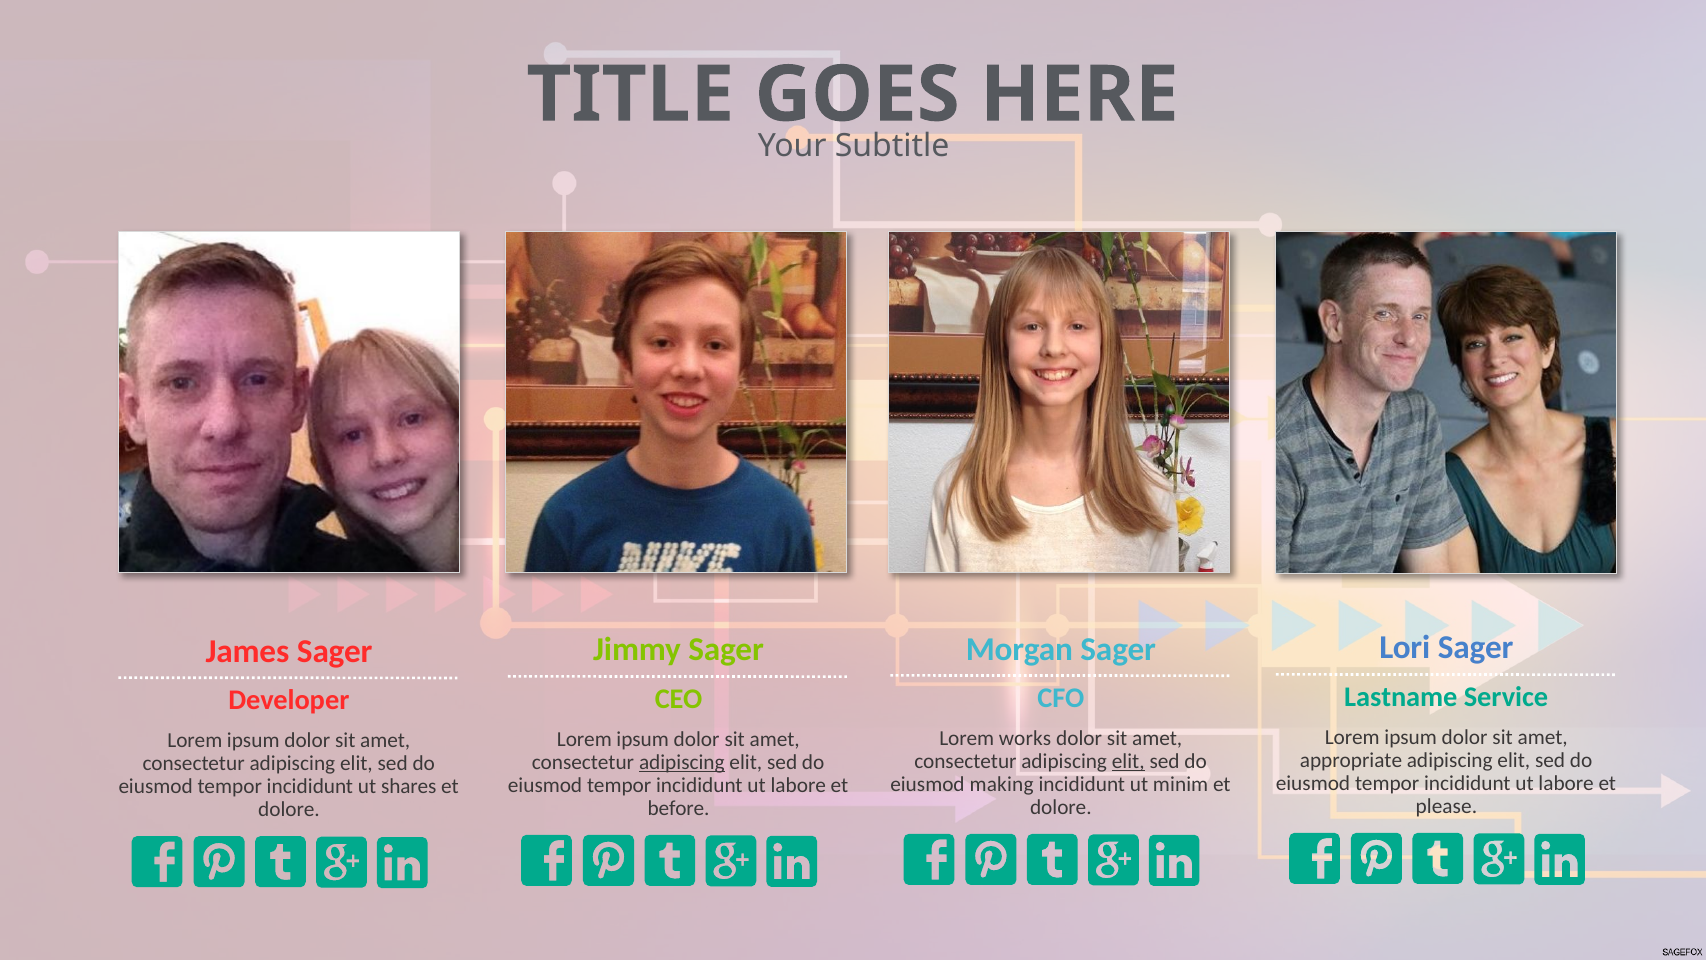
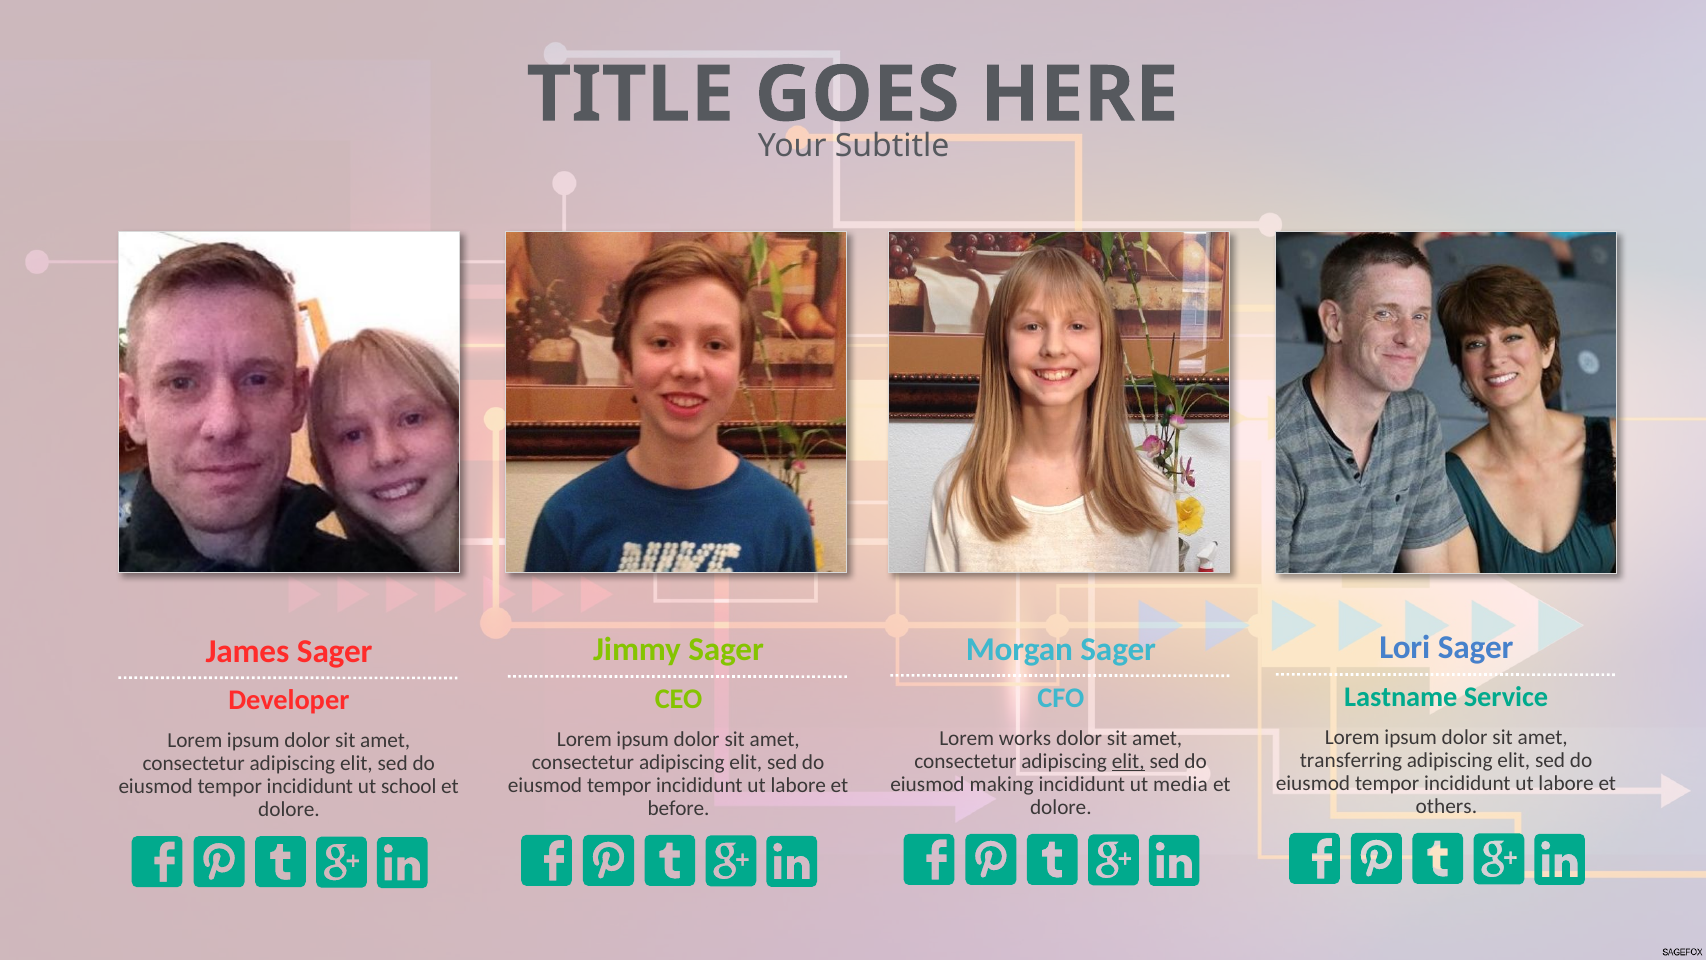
appropriate: appropriate -> transferring
adipiscing at (682, 762) underline: present -> none
minim: minim -> media
shares: shares -> school
please: please -> others
